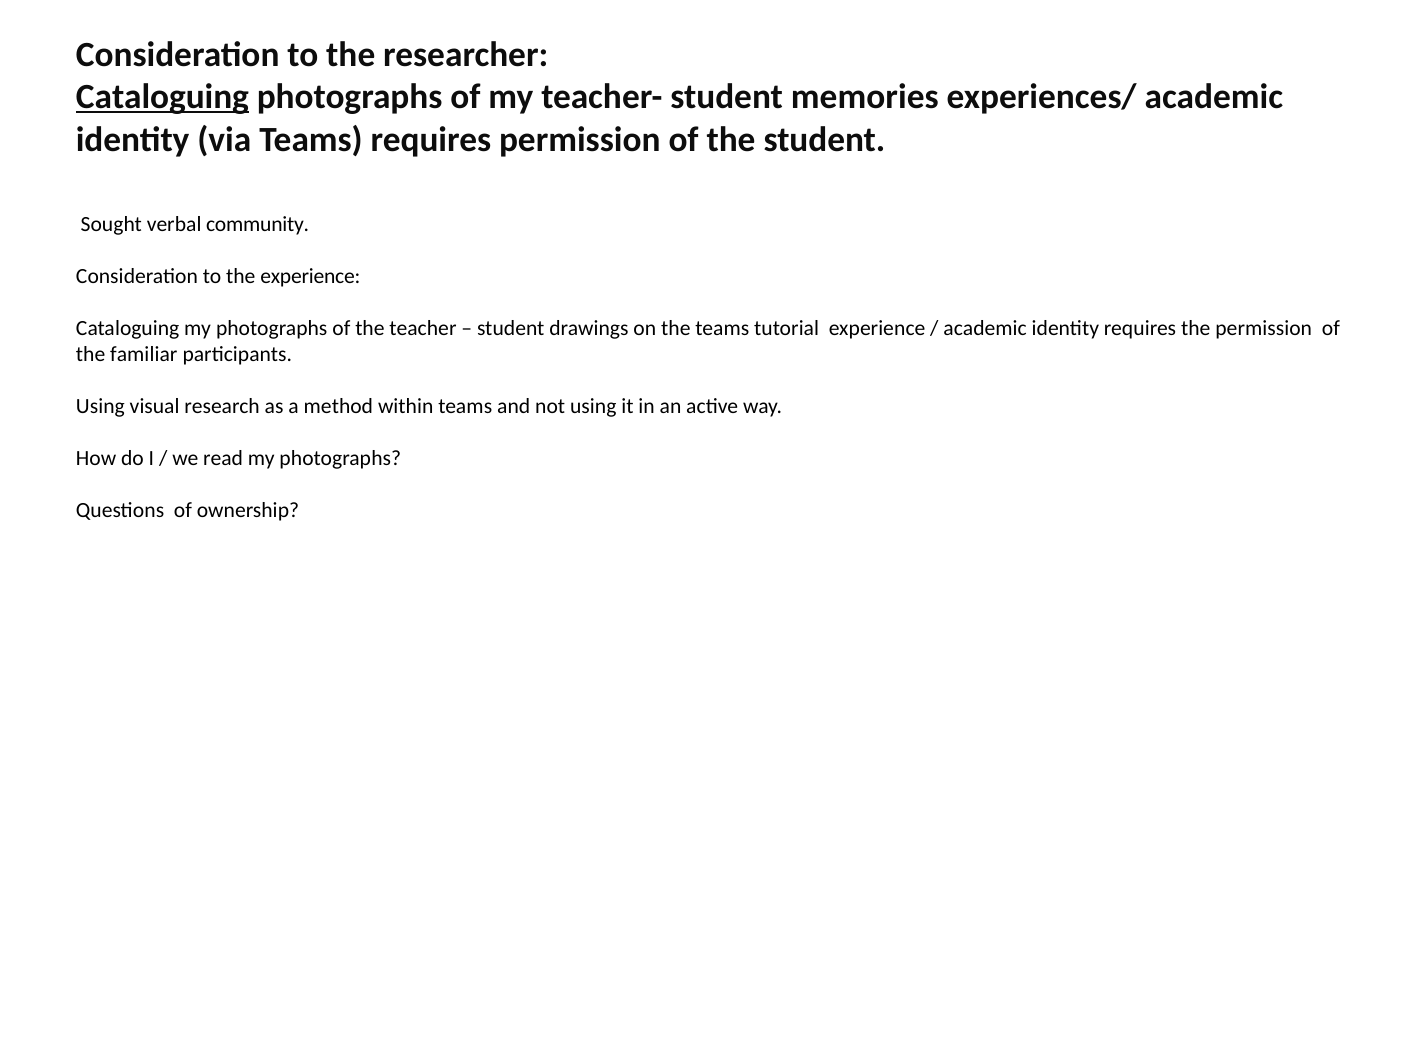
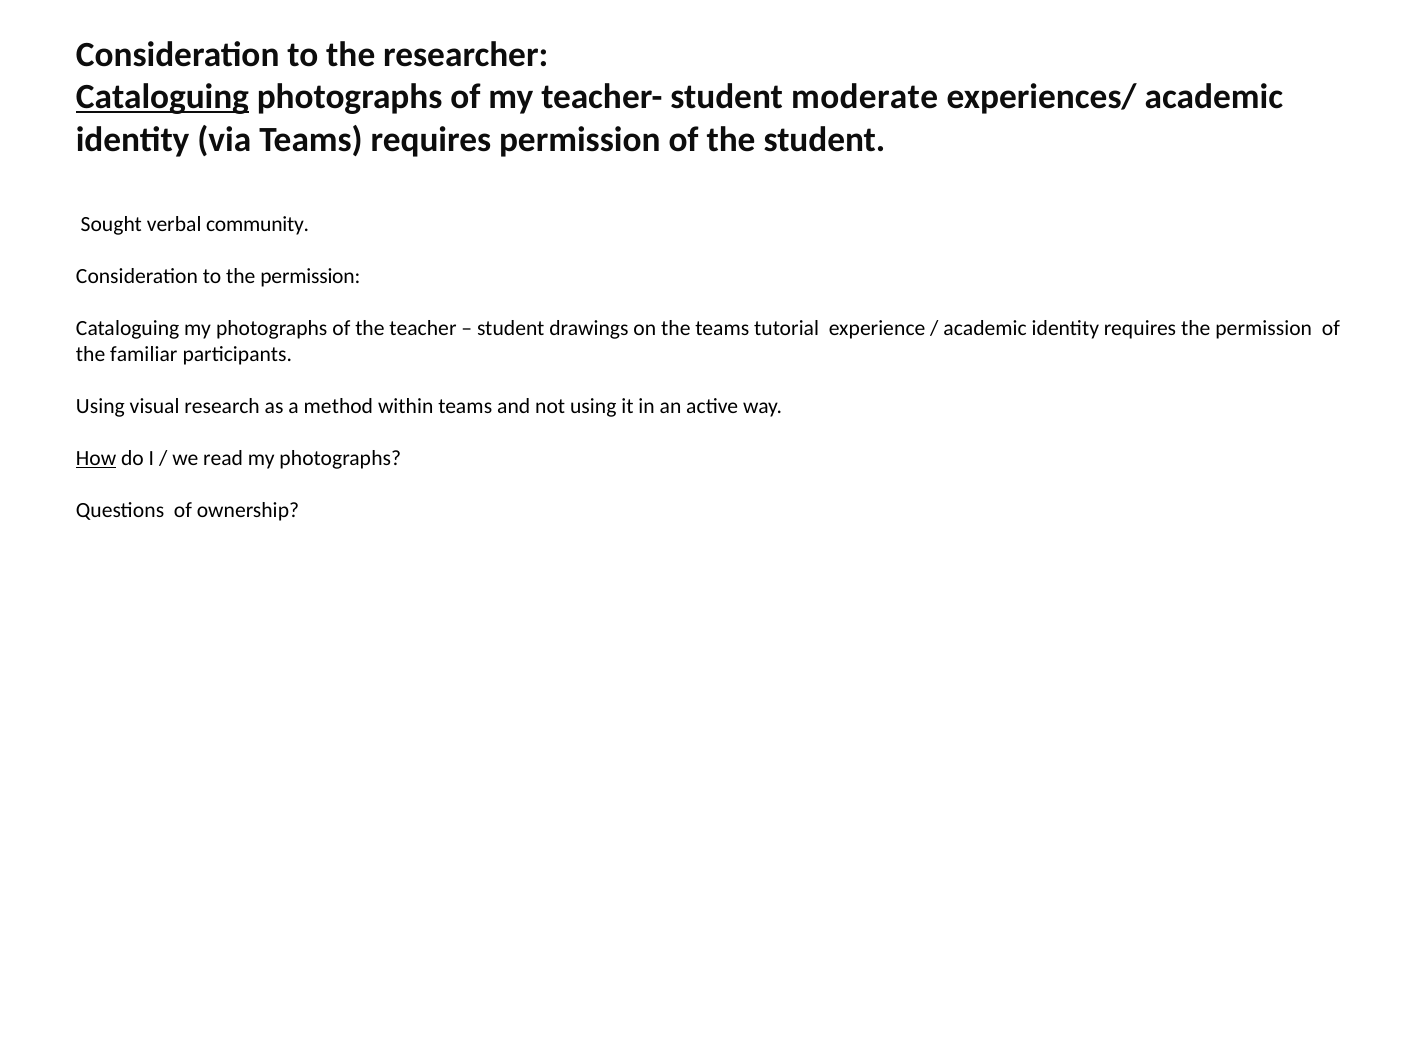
memories: memories -> moderate
to the experience: experience -> permission
How underline: none -> present
